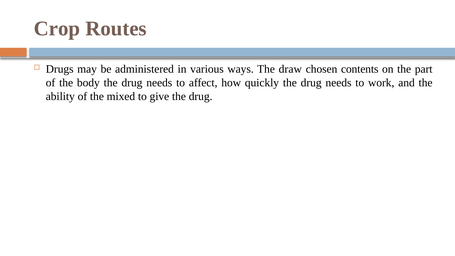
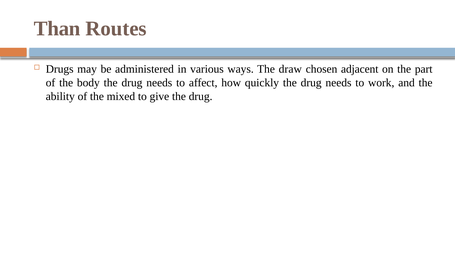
Crop: Crop -> Than
contents: contents -> adjacent
